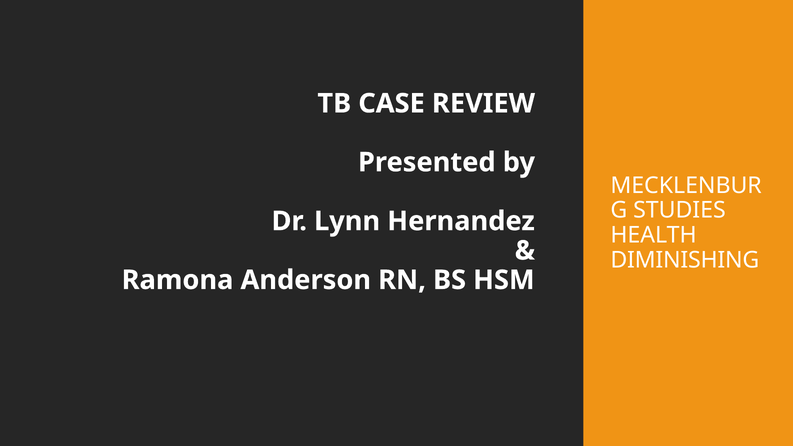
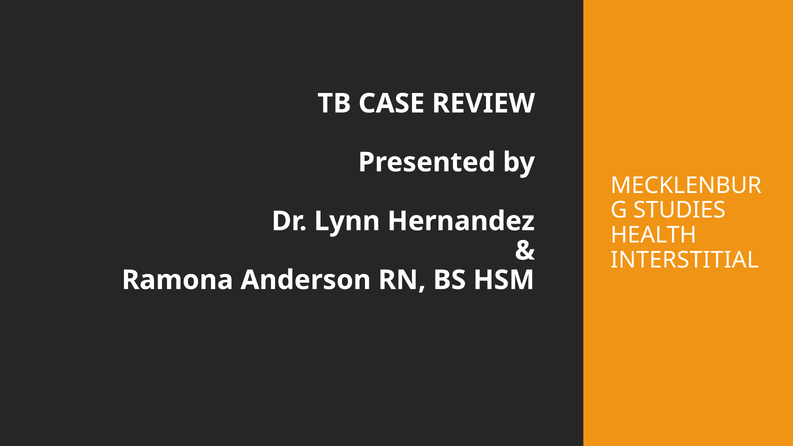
DIMINISHING: DIMINISHING -> INTERSTITIAL
